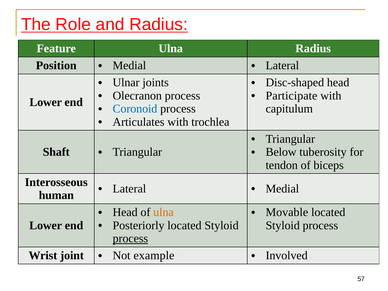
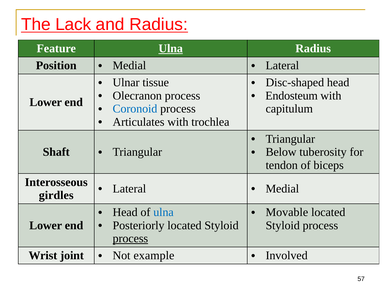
Role: Role -> Lack
Ulna at (171, 48) underline: none -> present
joints: joints -> tissue
Participate: Participate -> Endosteum
human: human -> girdles
ulna at (163, 212) colour: orange -> blue
